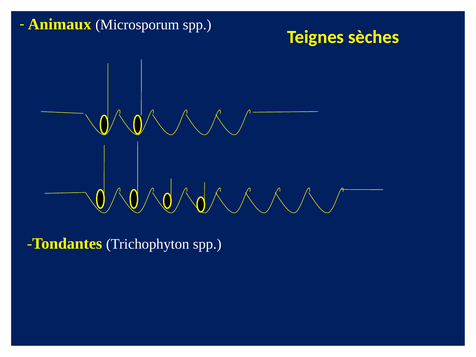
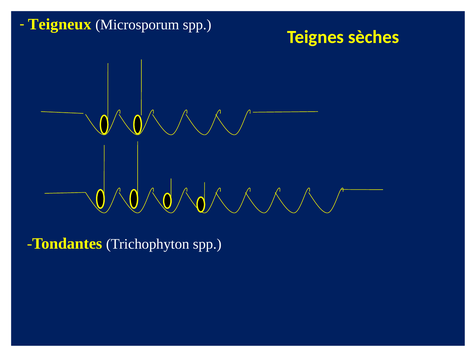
Animaux: Animaux -> Teigneux
